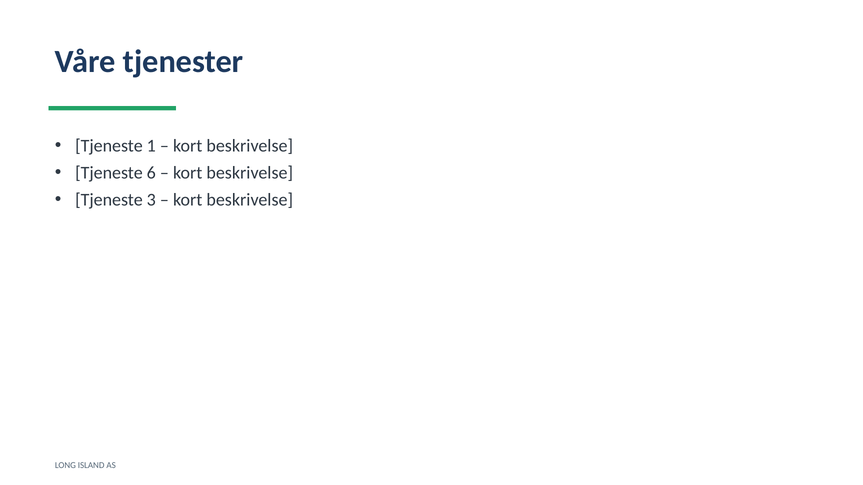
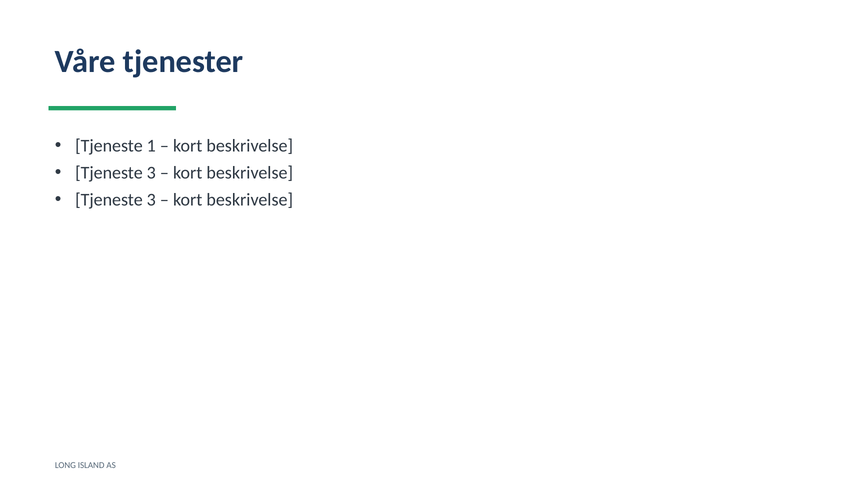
6 at (151, 173): 6 -> 3
